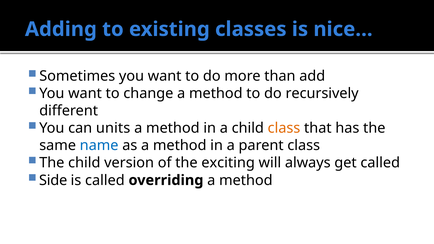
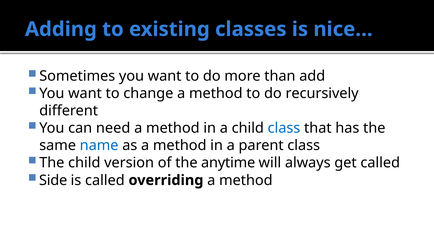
units: units -> need
class at (284, 128) colour: orange -> blue
exciting: exciting -> anytime
